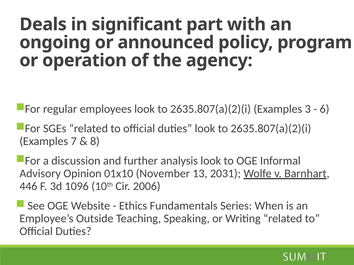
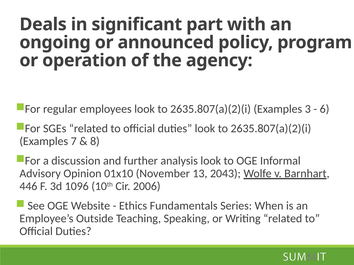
2031: 2031 -> 2043
